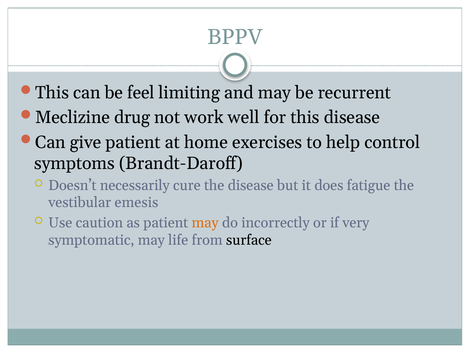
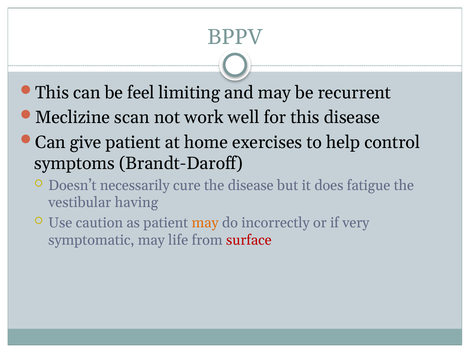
drug: drug -> scan
emesis: emesis -> having
surface colour: black -> red
